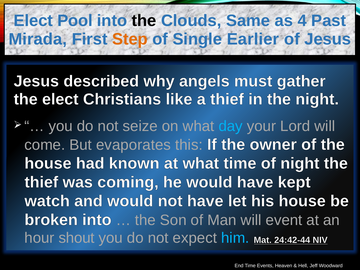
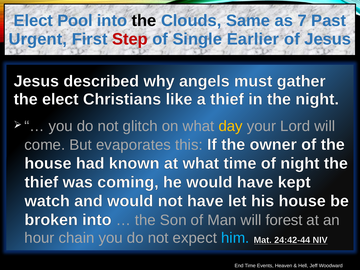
4: 4 -> 7
Mirada: Mirada -> Urgent
Step colour: orange -> red
seize: seize -> glitch
day colour: light blue -> yellow
event: event -> forest
shout: shout -> chain
